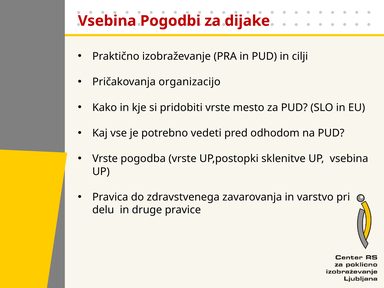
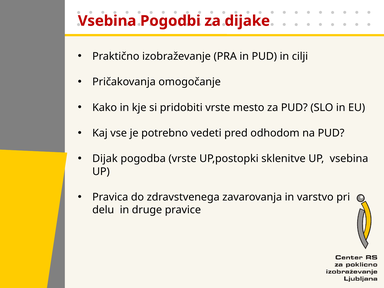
organizacijo: organizacijo -> omogočanje
Vrste at (105, 159): Vrste -> Dijak
